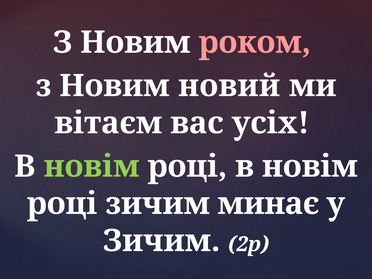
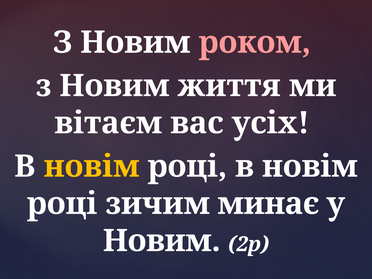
новий: новий -> життя
новім at (92, 166) colour: light green -> yellow
Зичим at (162, 241): Зичим -> Новим
